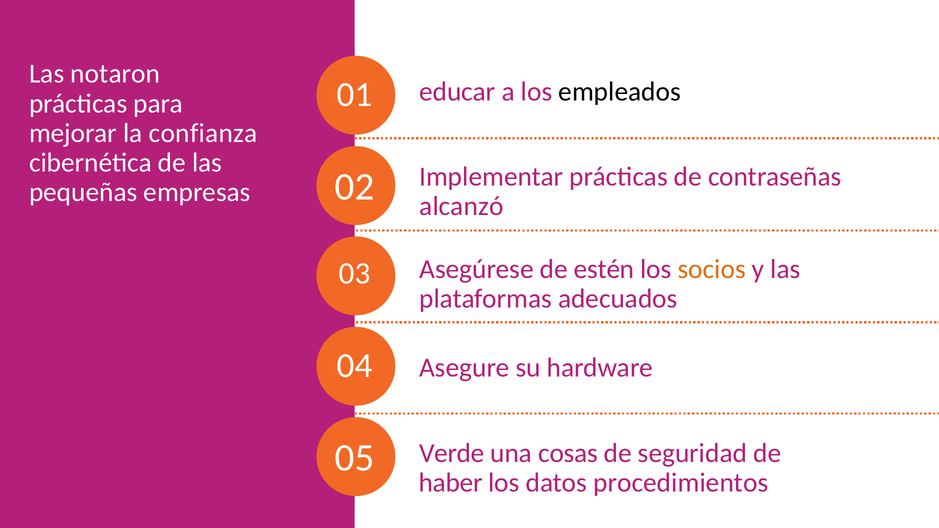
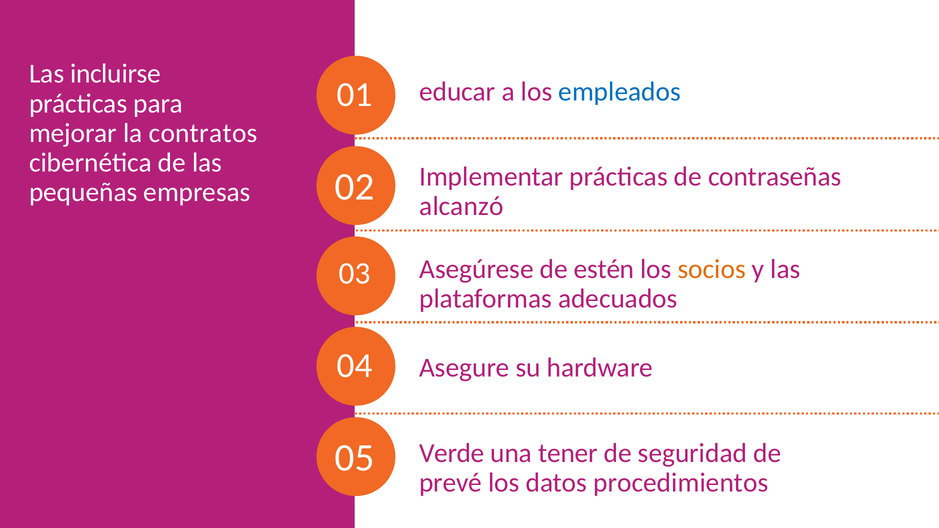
notaron: notaron -> incluirse
empleados colour: black -> blue
confianza: confianza -> contratos
cosas: cosas -> tener
haber: haber -> prevé
